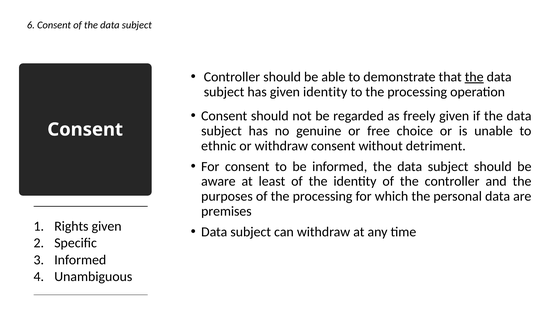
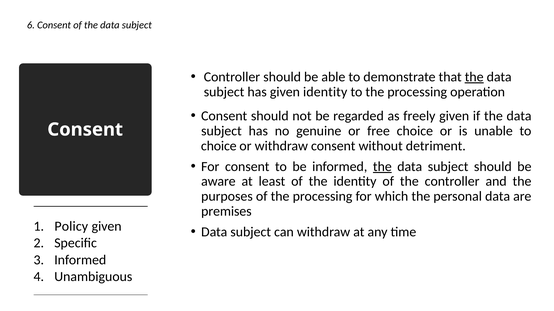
ethnic at (219, 146): ethnic -> choice
the at (382, 167) underline: none -> present
Rights: Rights -> Policy
